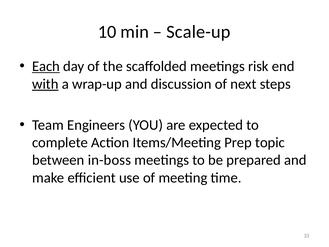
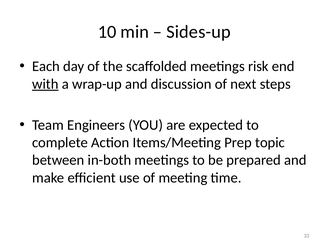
Scale-up: Scale-up -> Sides-up
Each underline: present -> none
in-boss: in-boss -> in-both
